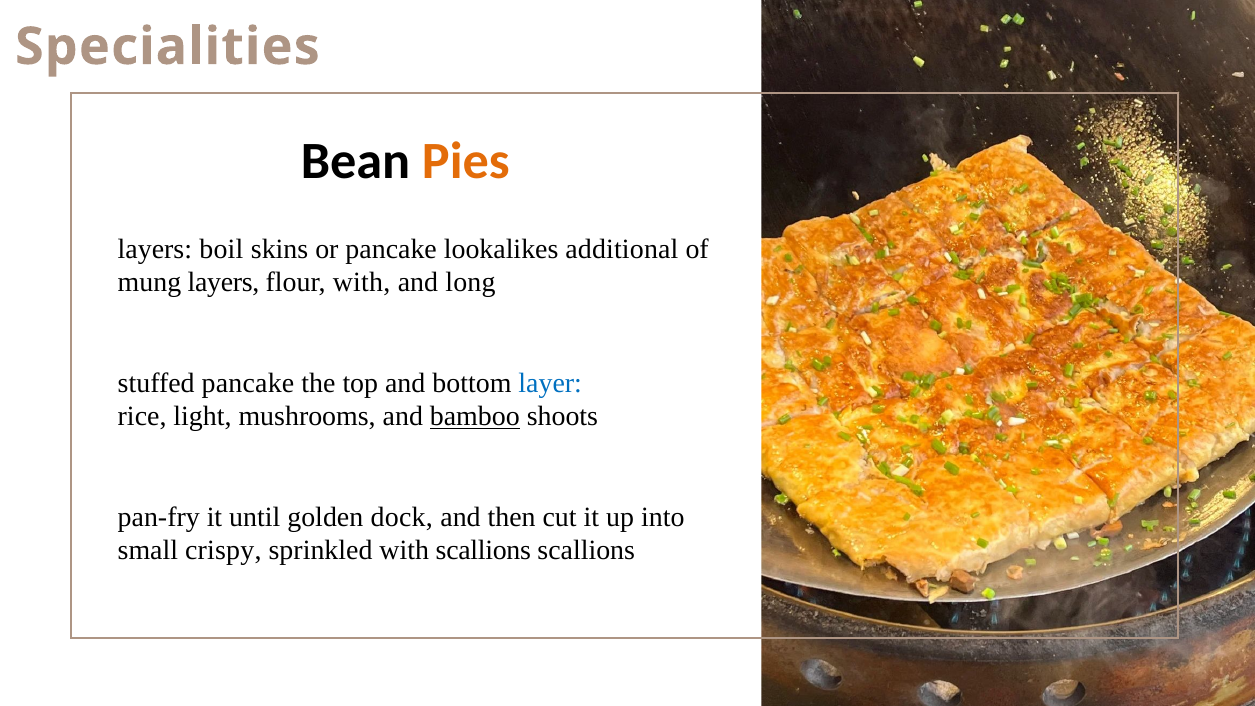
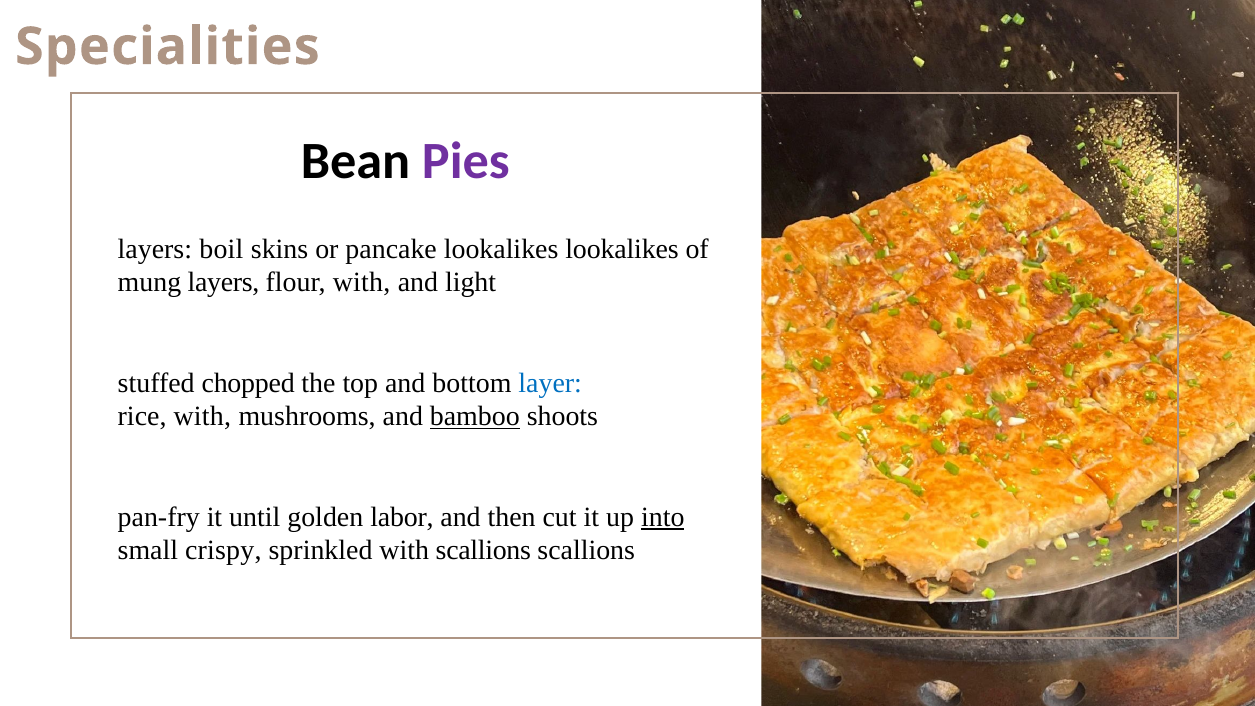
Pies colour: orange -> purple
lookalikes additional: additional -> lookalikes
long: long -> light
stuffed pancake: pancake -> chopped
rice light: light -> with
dock: dock -> labor
into underline: none -> present
